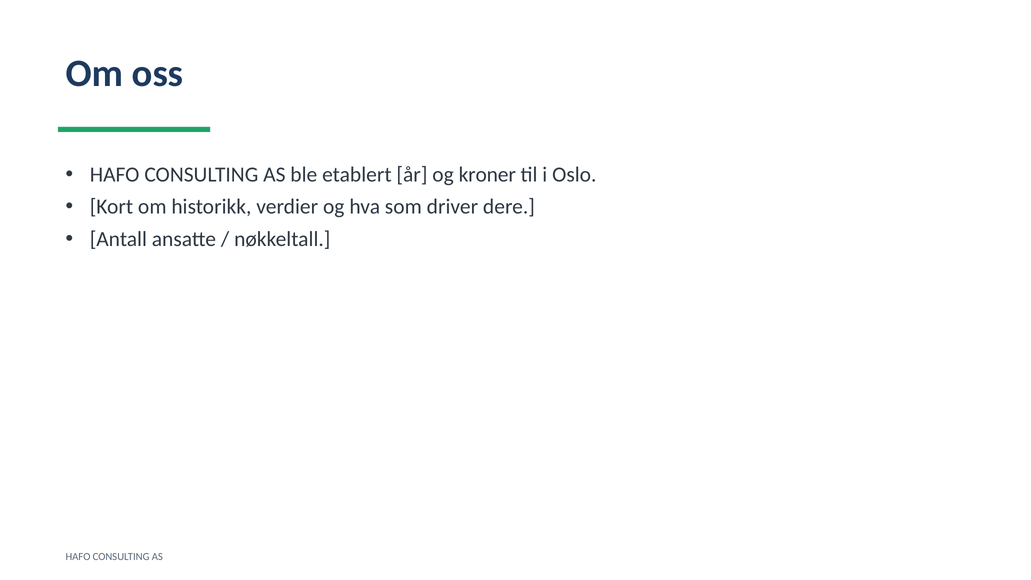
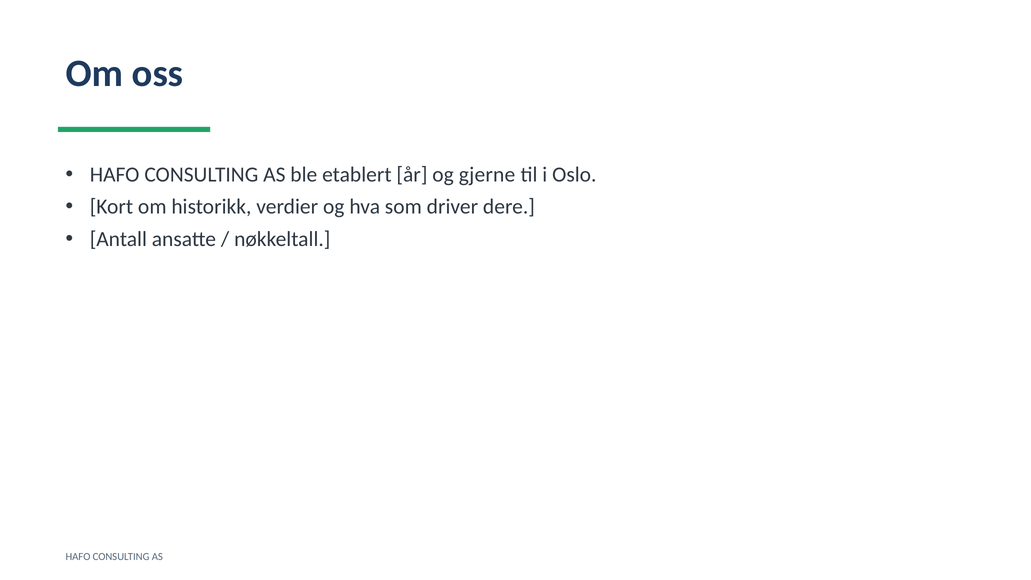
kroner: kroner -> gjerne
